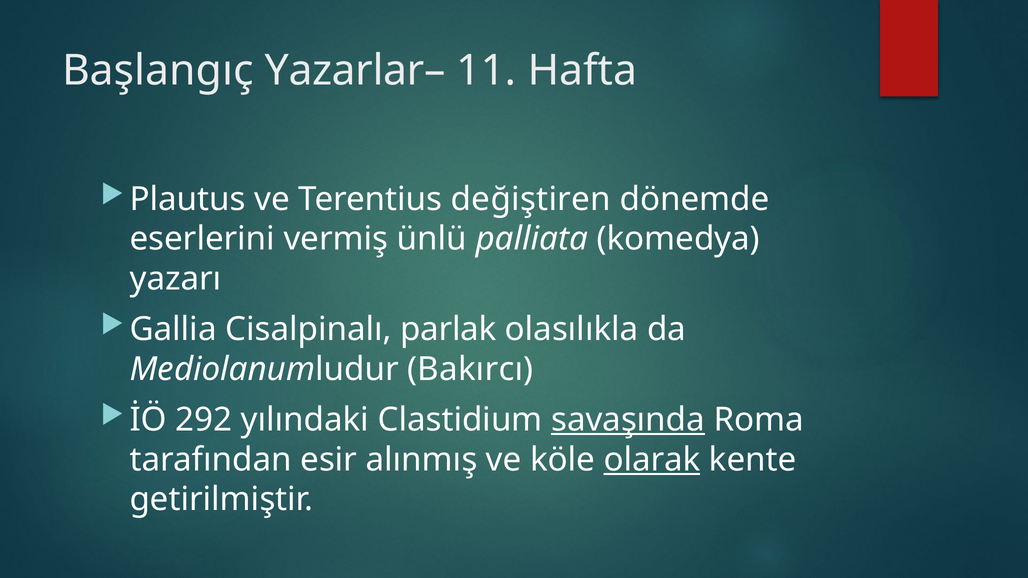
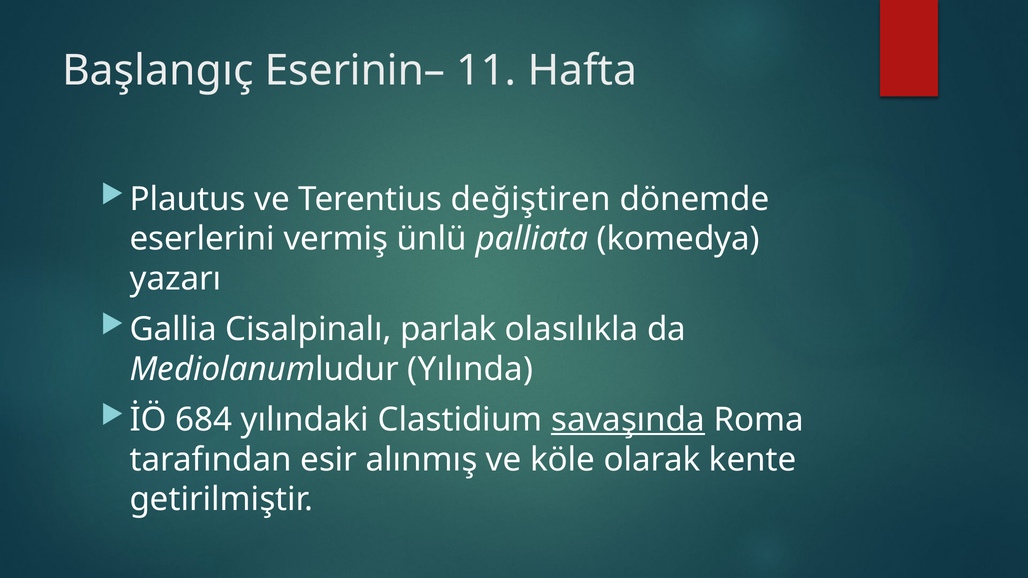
Yazarlar–: Yazarlar– -> Eserinin–
Bakırcı: Bakırcı -> Yılında
292: 292 -> 684
olarak underline: present -> none
